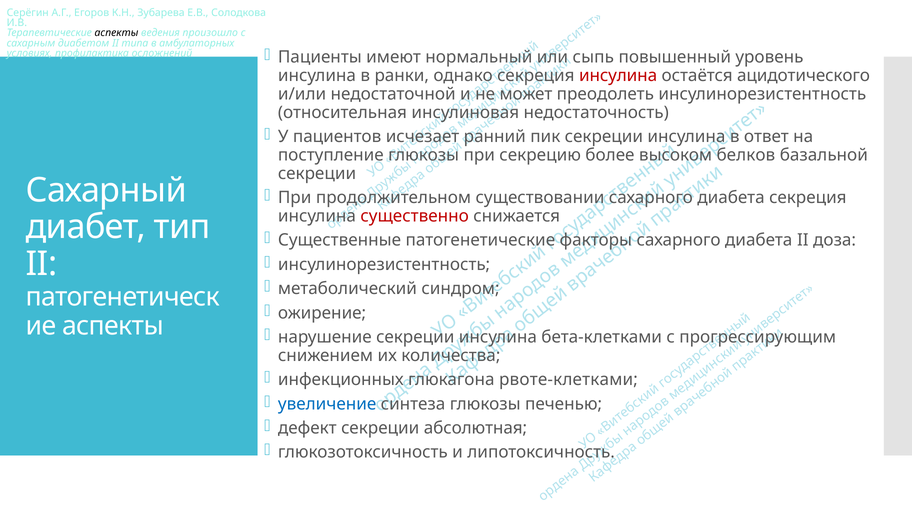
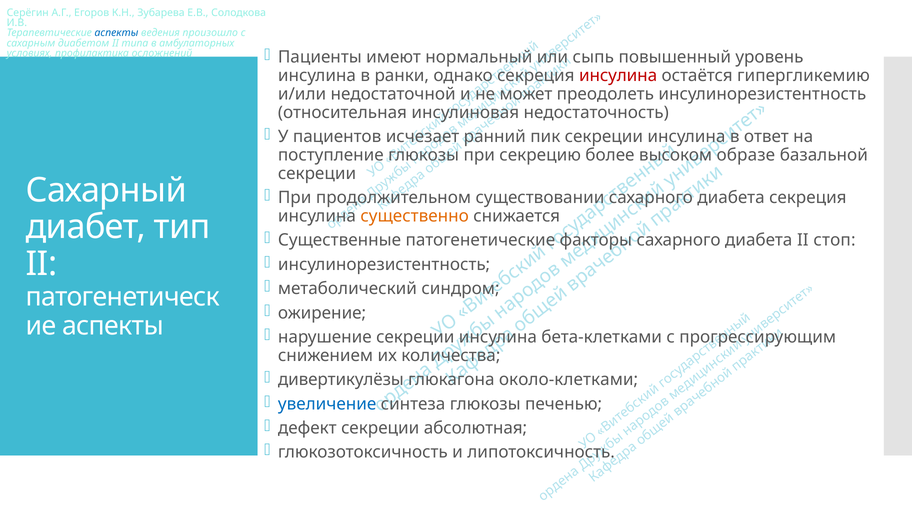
аспекты at (116, 33) colour: black -> blue
ацидотического: ацидотического -> гипергликемию
белков: белков -> образе
существенно colour: red -> orange
доза: доза -> стоп
инфекционных: инфекционных -> дивертикулёзы
рвоте-клетками: рвоте-клетками -> около-клетками
